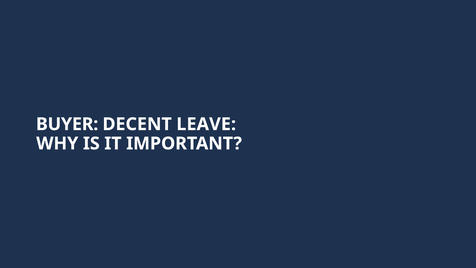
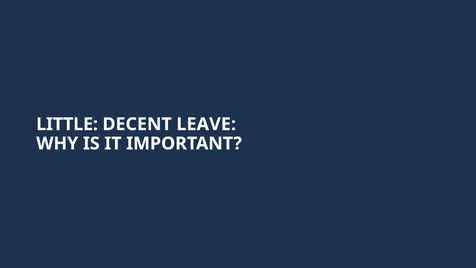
BUYER: BUYER -> LITTLE
